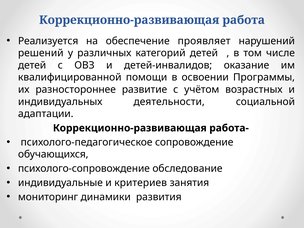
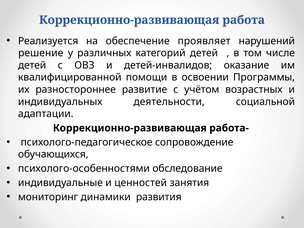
решений: решений -> решение
психолого-сопровождение: психолого-сопровождение -> психолого-особенностями
критериев: критериев -> ценностей
